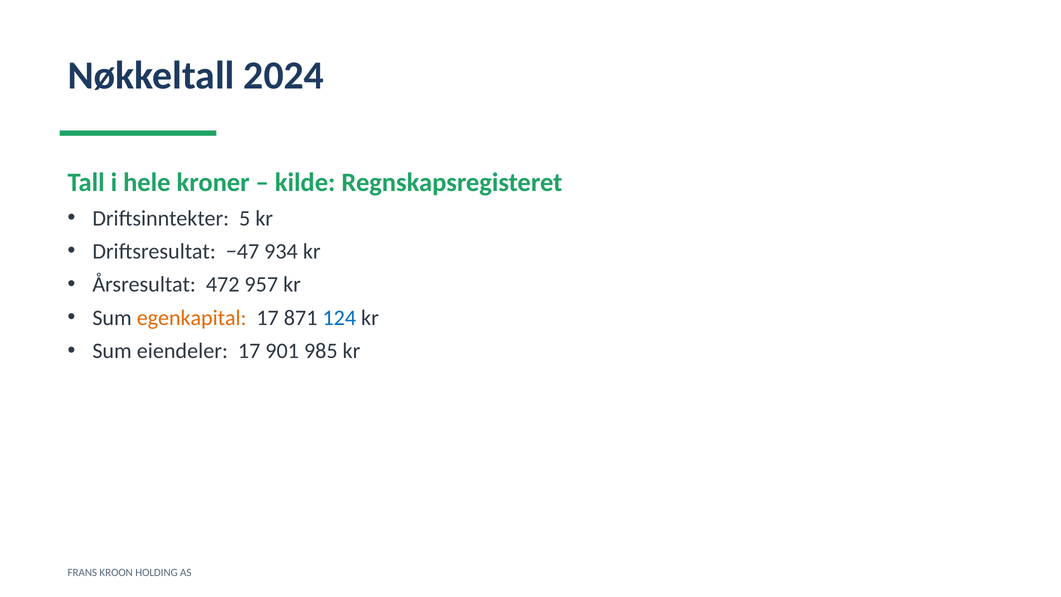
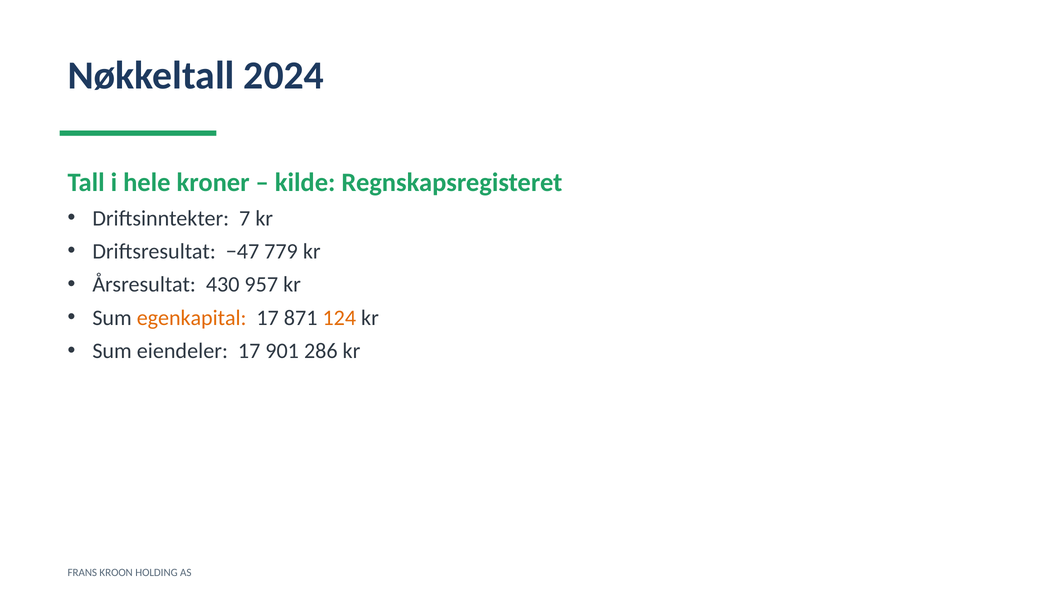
5: 5 -> 7
934: 934 -> 779
472: 472 -> 430
124 colour: blue -> orange
985: 985 -> 286
